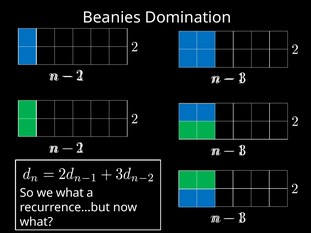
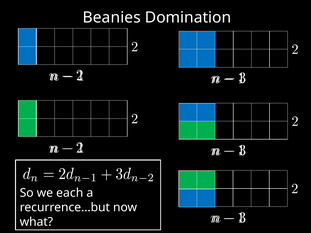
we what: what -> each
